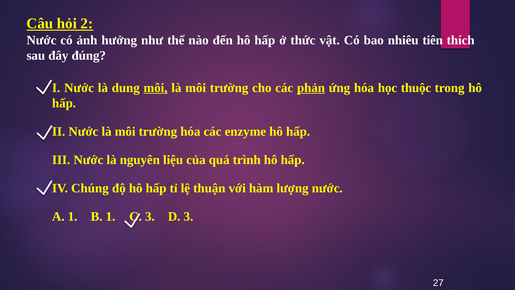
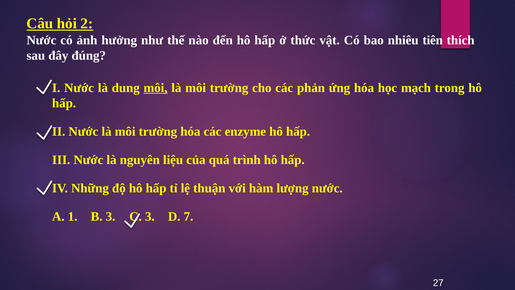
phản underline: present -> none
thuộc: thuộc -> mạch
Chúng: Chúng -> Những
B 1: 1 -> 3
D 3: 3 -> 7
